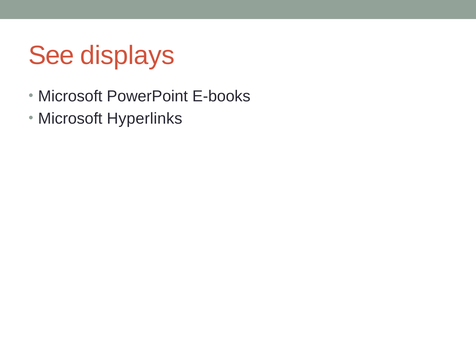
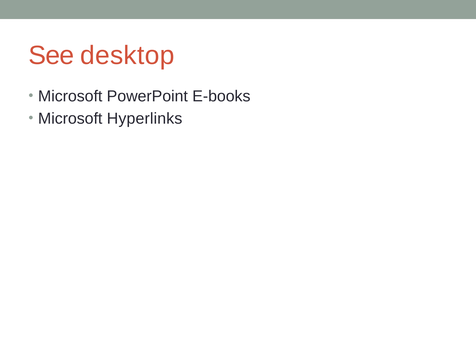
displays: displays -> desktop
